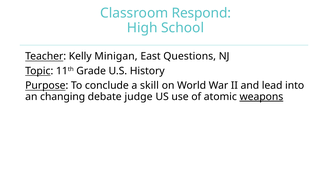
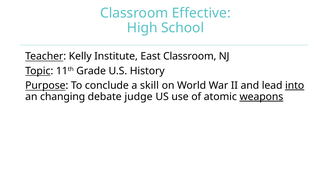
Respond: Respond -> Effective
Minigan: Minigan -> Institute
East Questions: Questions -> Classroom
into underline: none -> present
